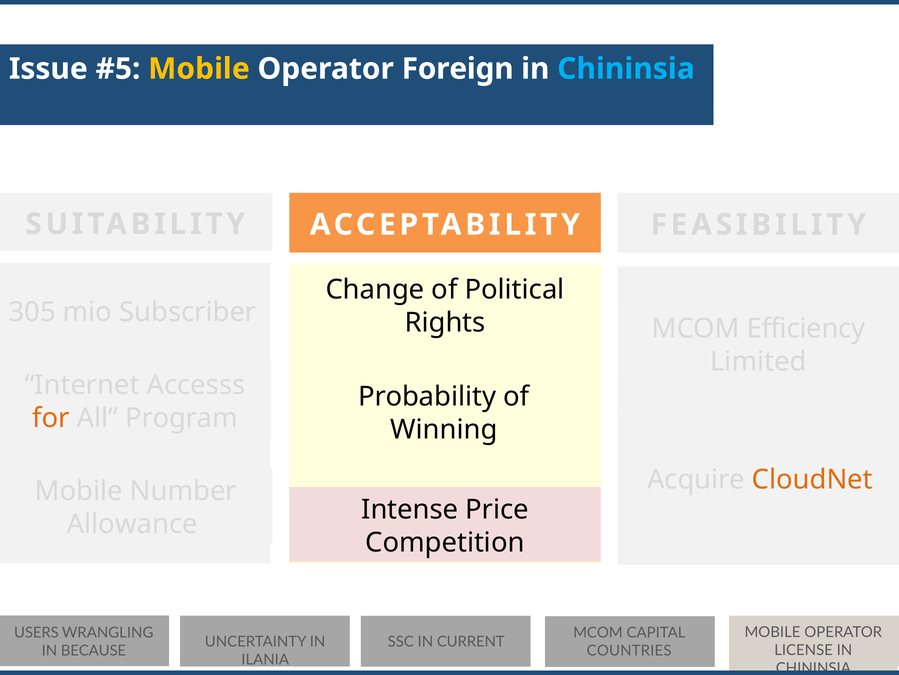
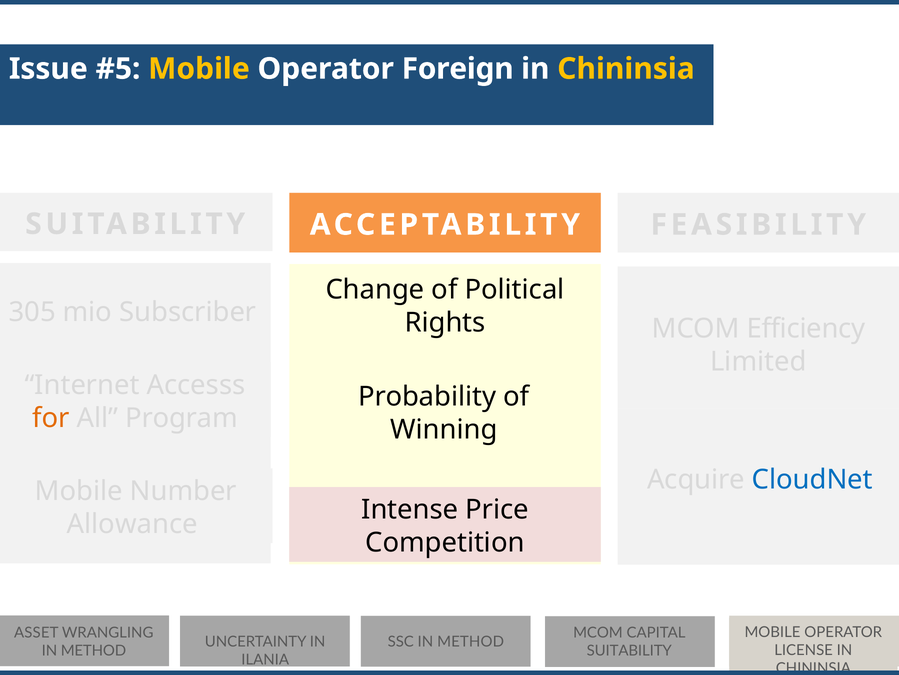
Chininsia at (626, 69) colour: light blue -> yellow
CloudNet colour: orange -> blue
USERS: USERS -> ASSET
SSC IN CURRENT: CURRENT -> METHOD
BECAUSE at (93, 650): BECAUSE -> METHOD
COUNTRIES at (629, 650): COUNTRIES -> SUITABILITY
